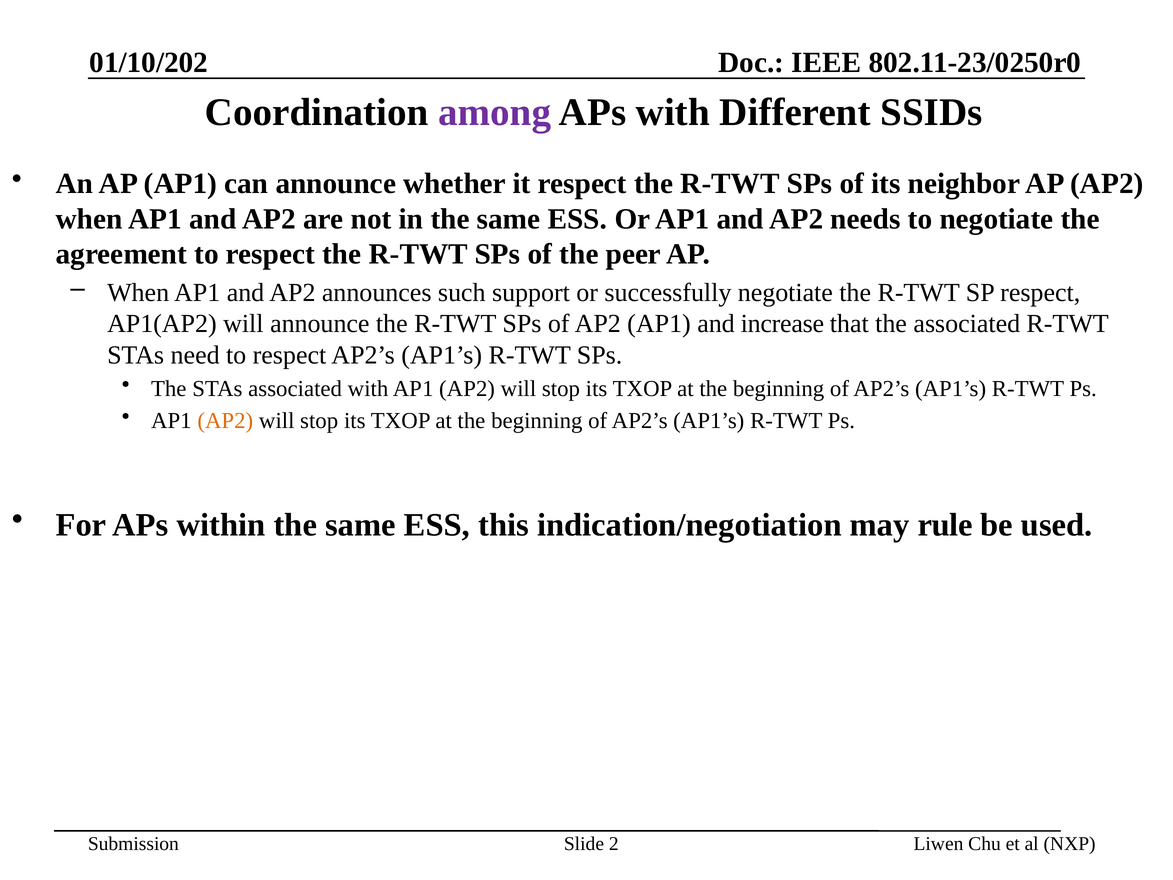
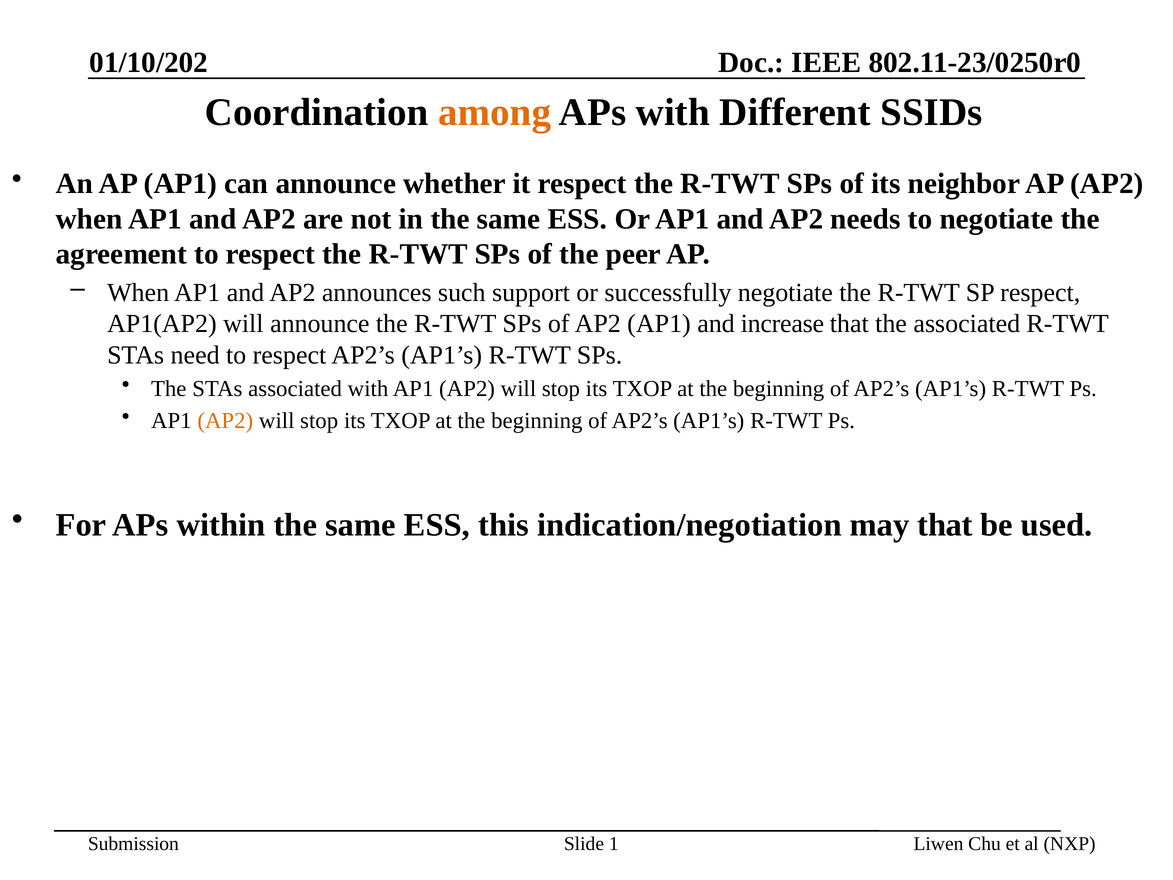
among colour: purple -> orange
may rule: rule -> that
2: 2 -> 1
